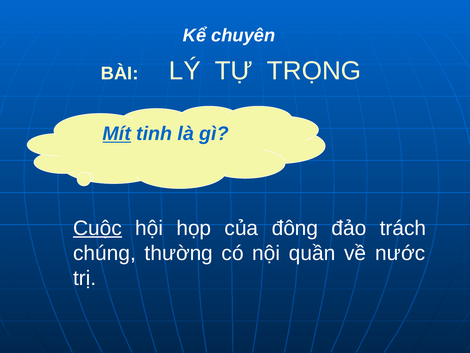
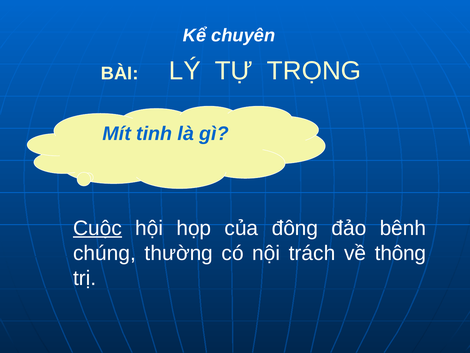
Mít underline: present -> none
trách: trách -> bênh
quần: quần -> trách
nước: nước -> thông
